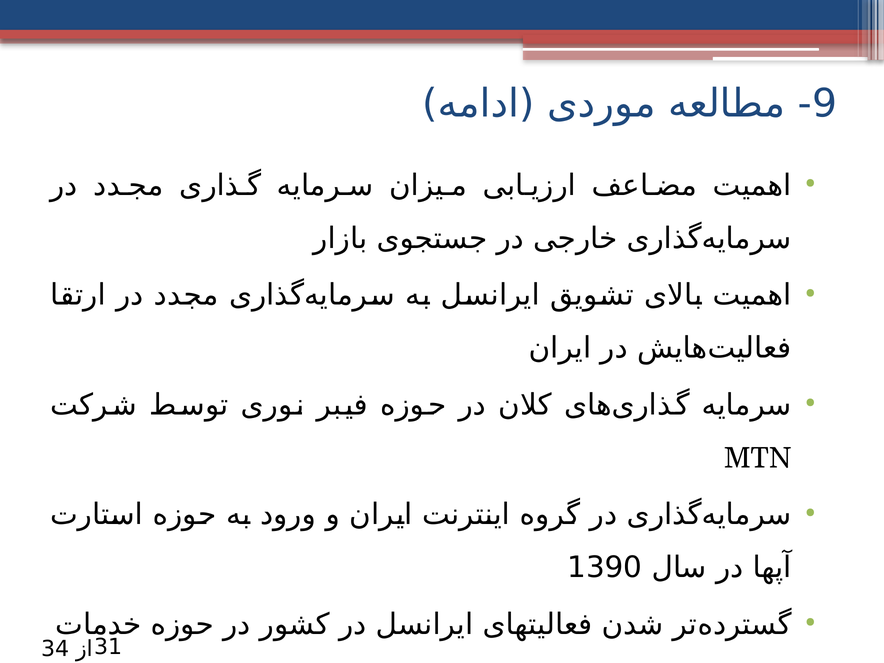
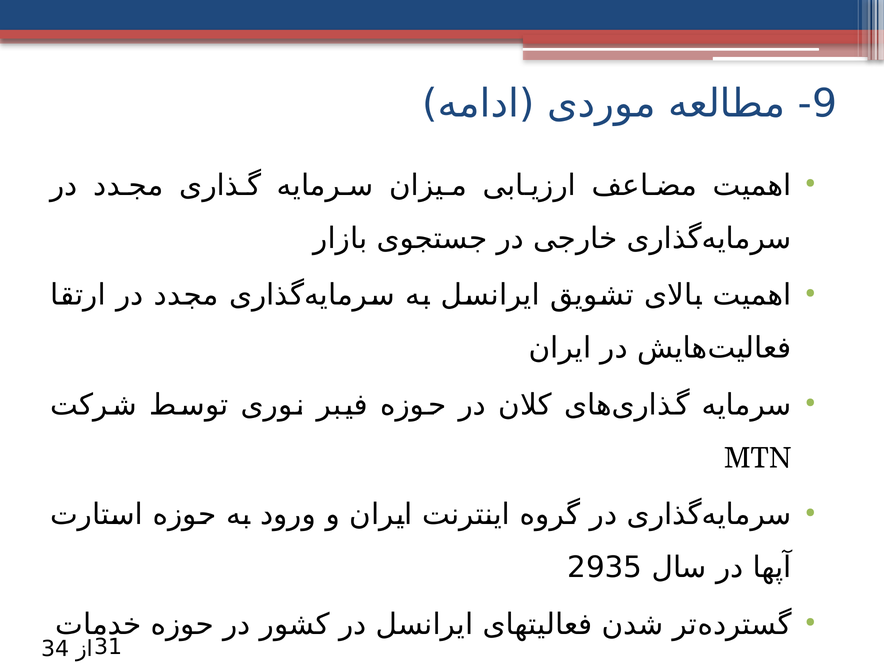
1390: 1390 -> 2935
